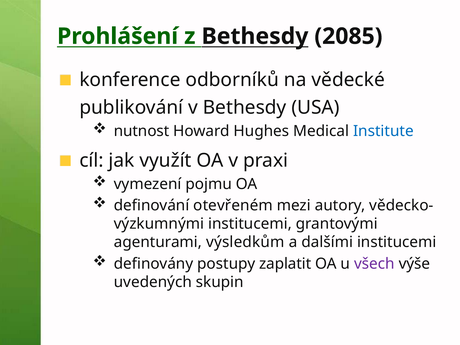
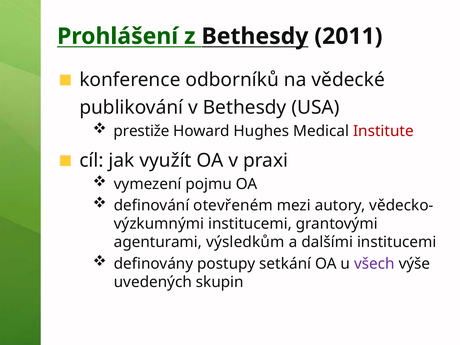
2085: 2085 -> 2011
nutnost: nutnost -> prestiže
Institute colour: blue -> red
zaplatit: zaplatit -> setkání
